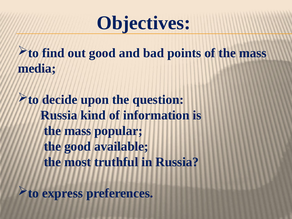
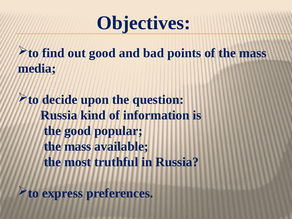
mass at (78, 131): mass -> good
good at (78, 146): good -> mass
